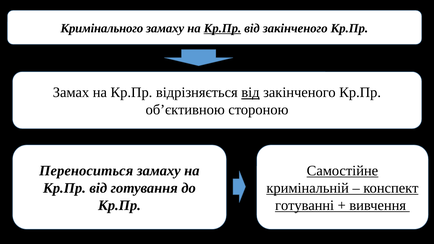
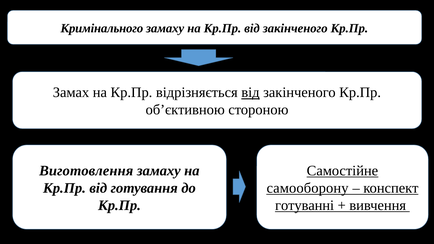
Кр.Пр at (222, 28) underline: present -> none
Переноситься: Переноситься -> Виготовлення
кримінальній: кримінальній -> самооборону
